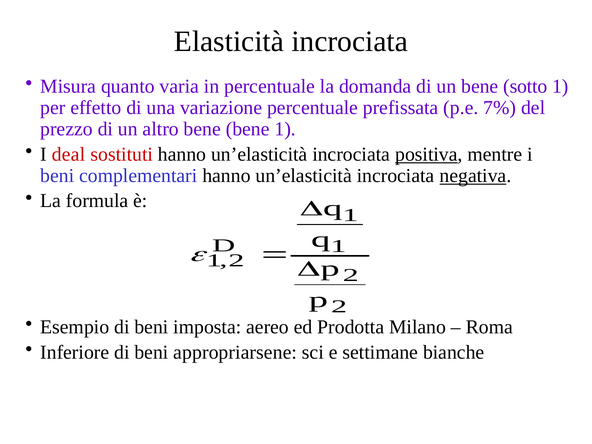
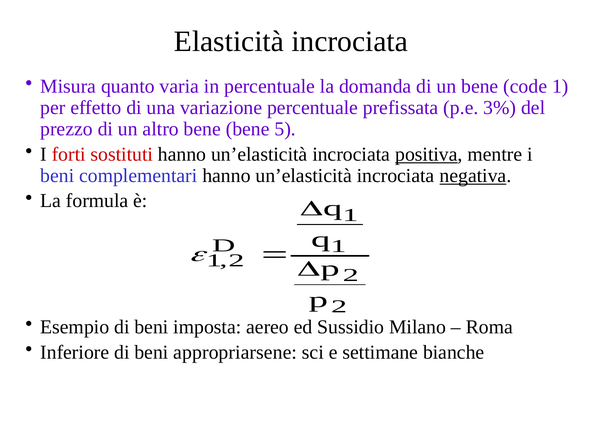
sotto: sotto -> code
7%: 7% -> 3%
bene 1: 1 -> 5
deal: deal -> forti
Prodotta: Prodotta -> Sussidio
